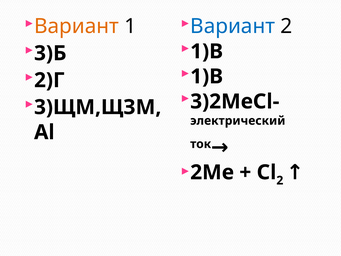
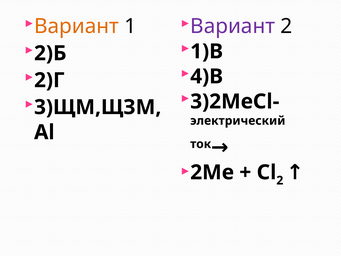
Вариант at (233, 26) colour: blue -> purple
3)Б: 3)Б -> 2)Б
1)В at (207, 76): 1)В -> 4)В
